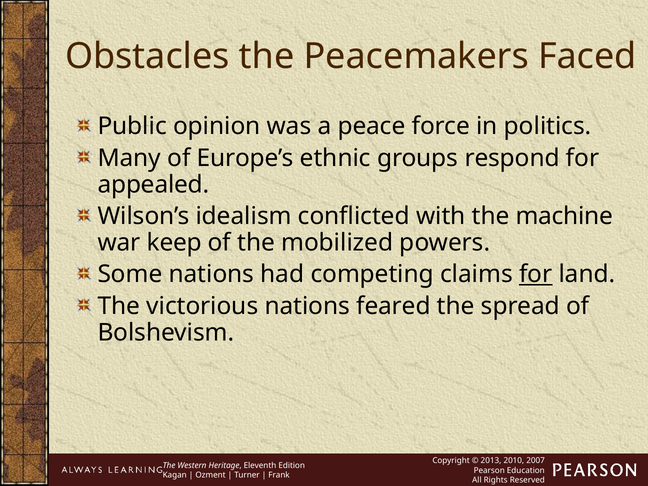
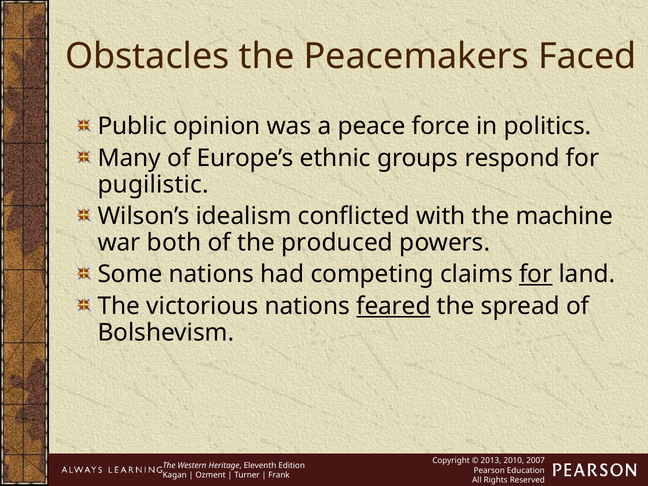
appealed: appealed -> pugilistic
keep: keep -> both
mobilized: mobilized -> produced
feared underline: none -> present
